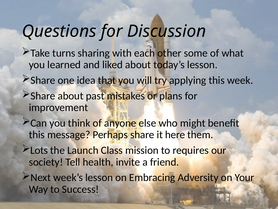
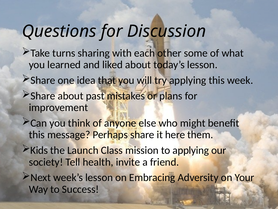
Lots: Lots -> Kids
to requires: requires -> applying
